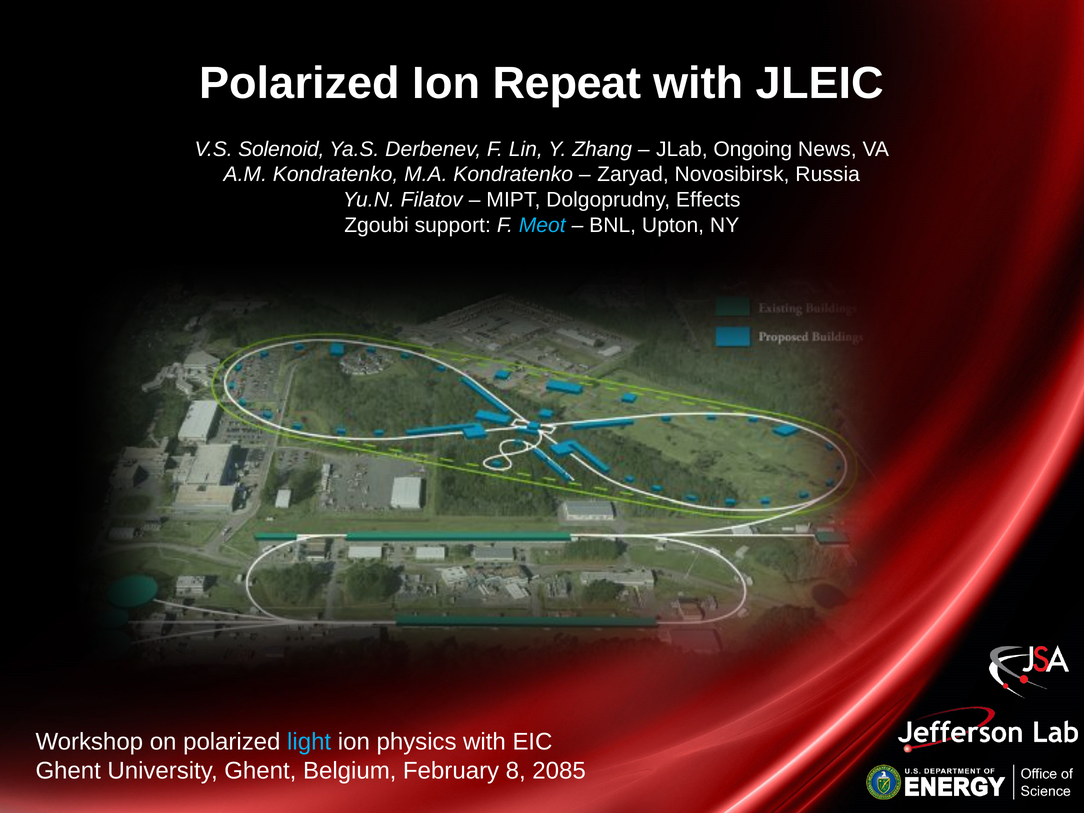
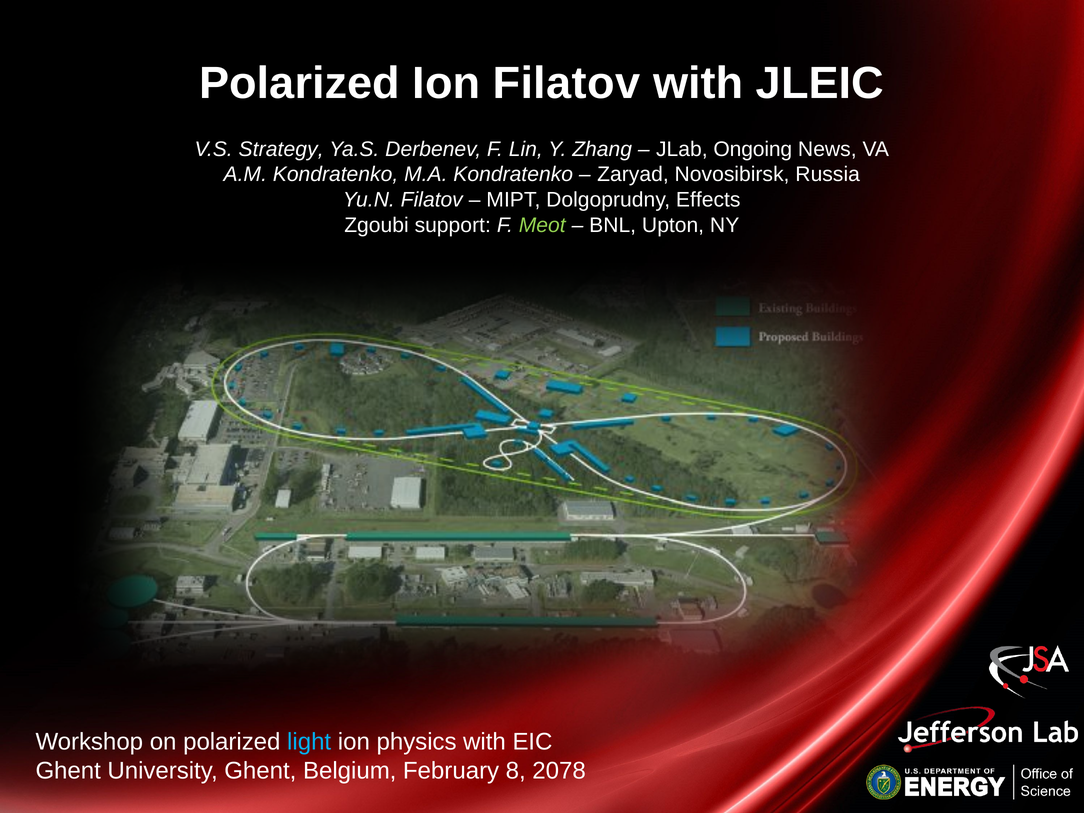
Ion Repeat: Repeat -> Filatov
Solenoid: Solenoid -> Strategy
Meot colour: light blue -> light green
2085: 2085 -> 2078
